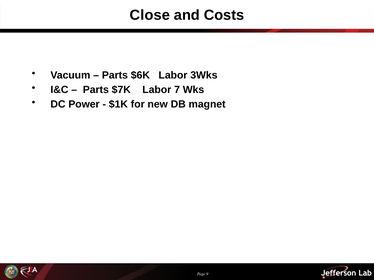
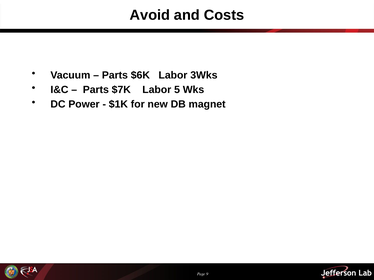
Close: Close -> Avoid
7: 7 -> 5
